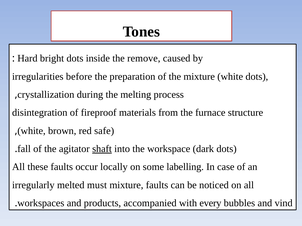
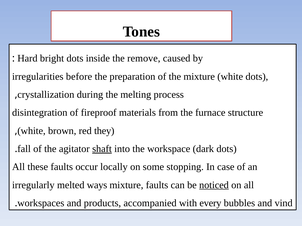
safe: safe -> they
labelling: labelling -> stopping
must: must -> ways
noticed underline: none -> present
